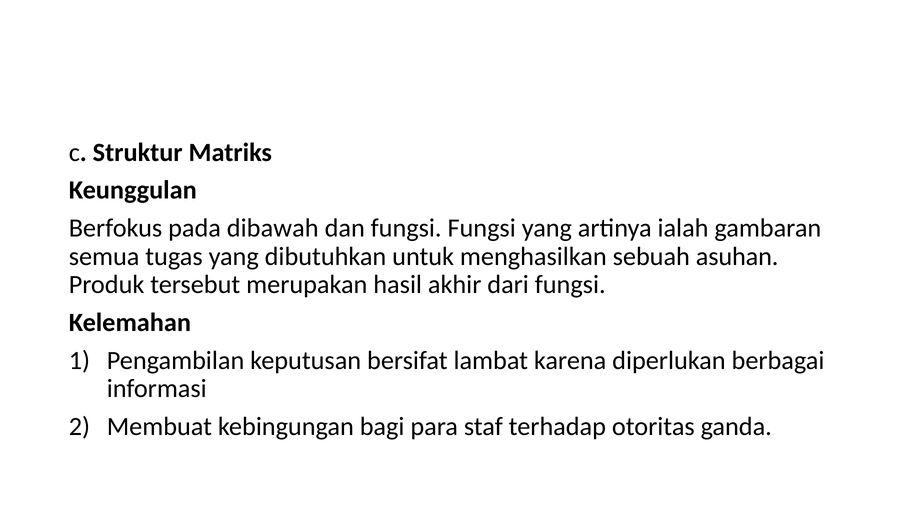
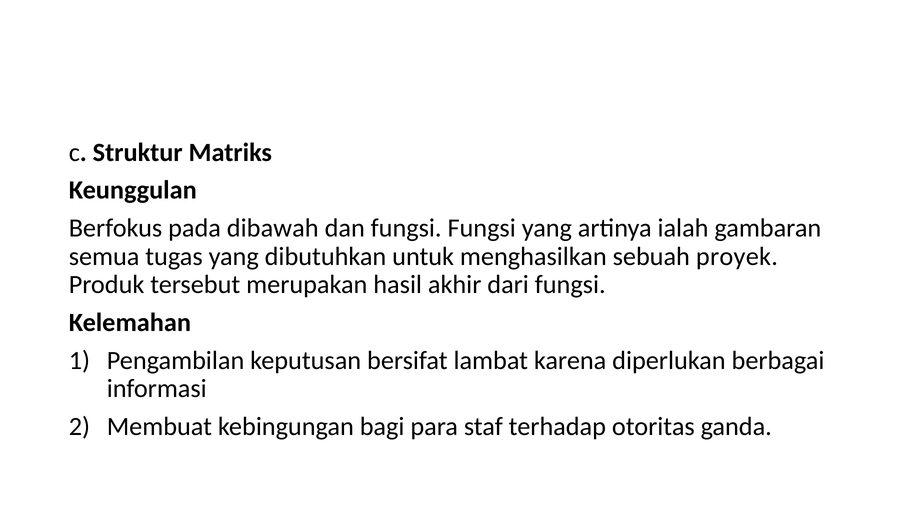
asuhan: asuhan -> proyek
